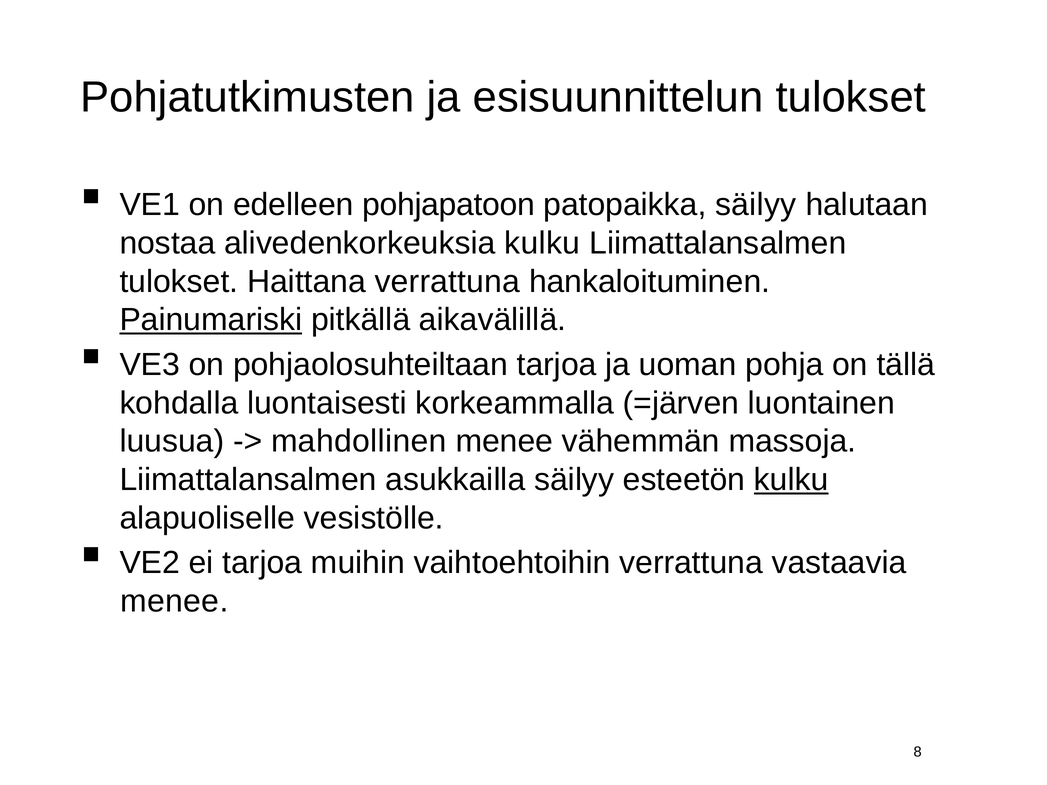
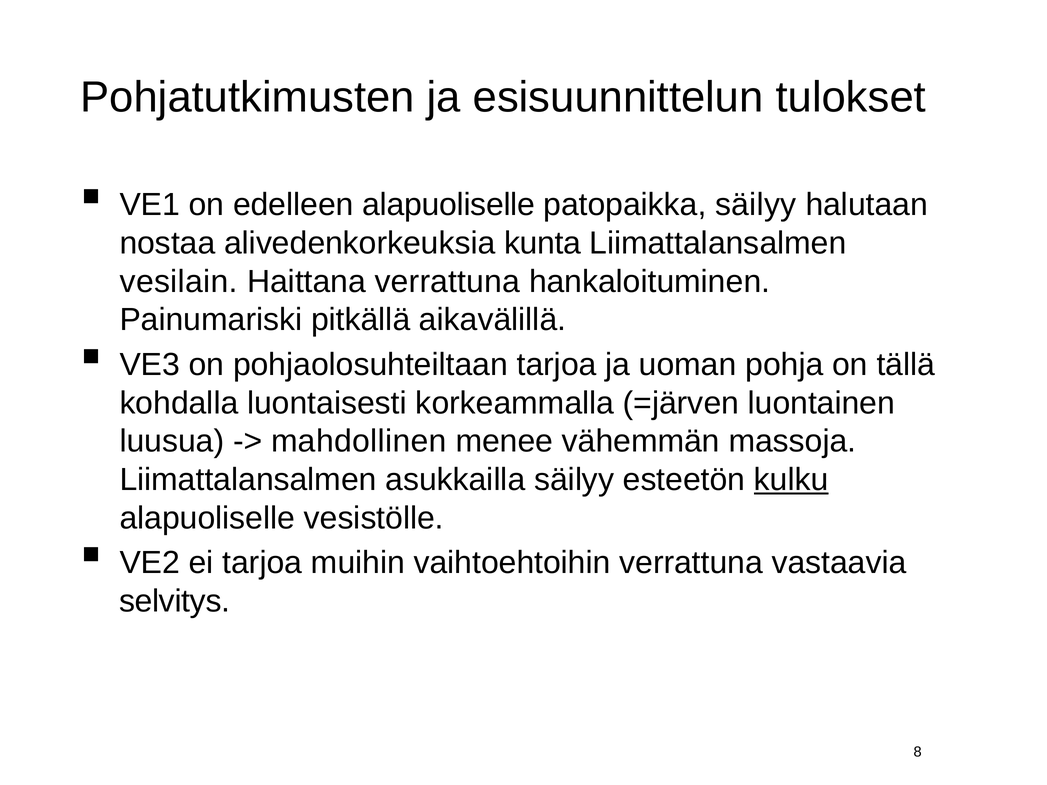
edelleen pohjapatoon: pohjapatoon -> alapuoliselle
alivedenkorkeuksia kulku: kulku -> kunta
tulokset at (179, 282): tulokset -> vesilain
Painumariski underline: present -> none
menee at (174, 601): menee -> selvitys
